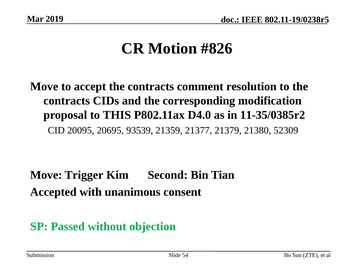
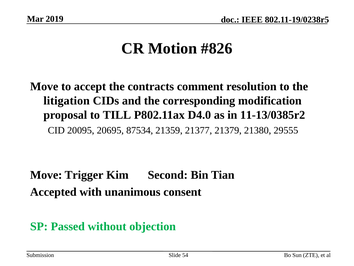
contracts at (67, 101): contracts -> litigation
THIS: THIS -> TILL
11-35/0385r2: 11-35/0385r2 -> 11-13/0385r2
93539: 93539 -> 87534
52309: 52309 -> 29555
